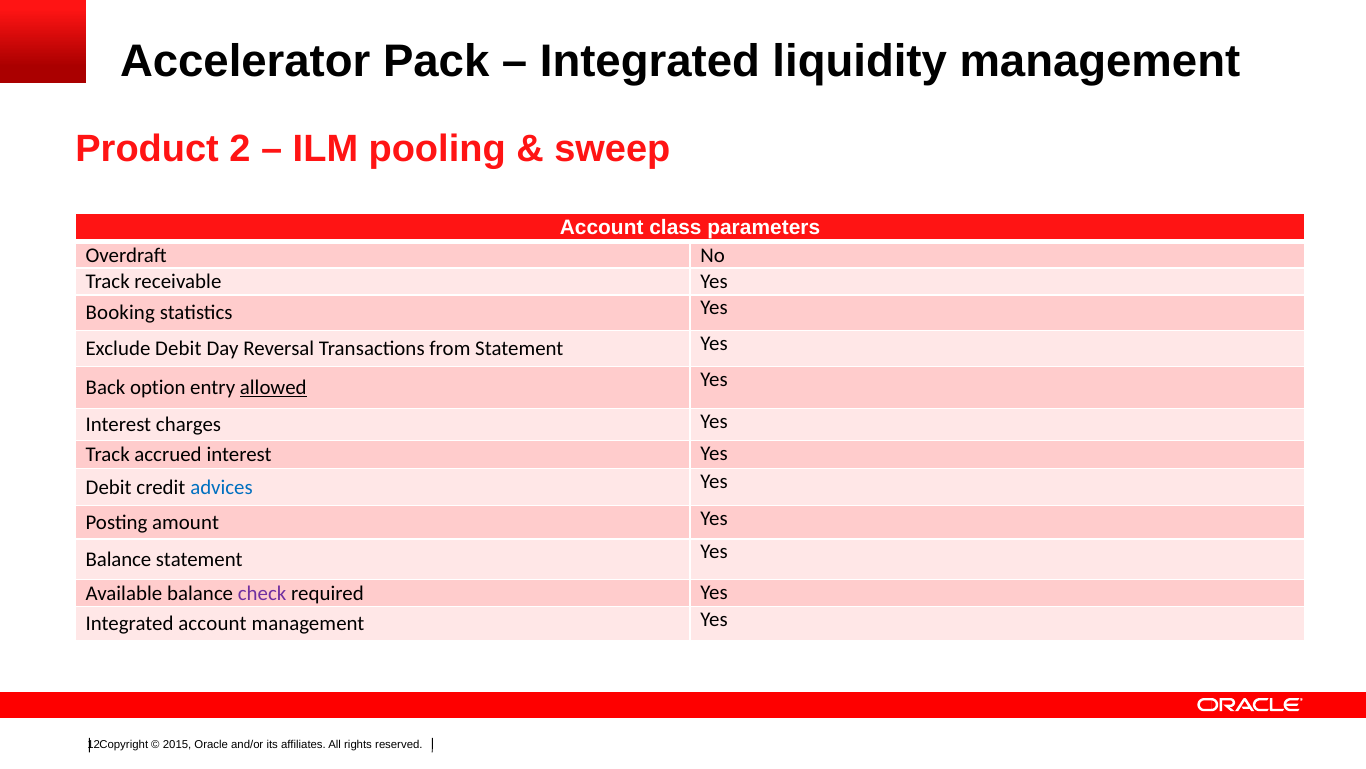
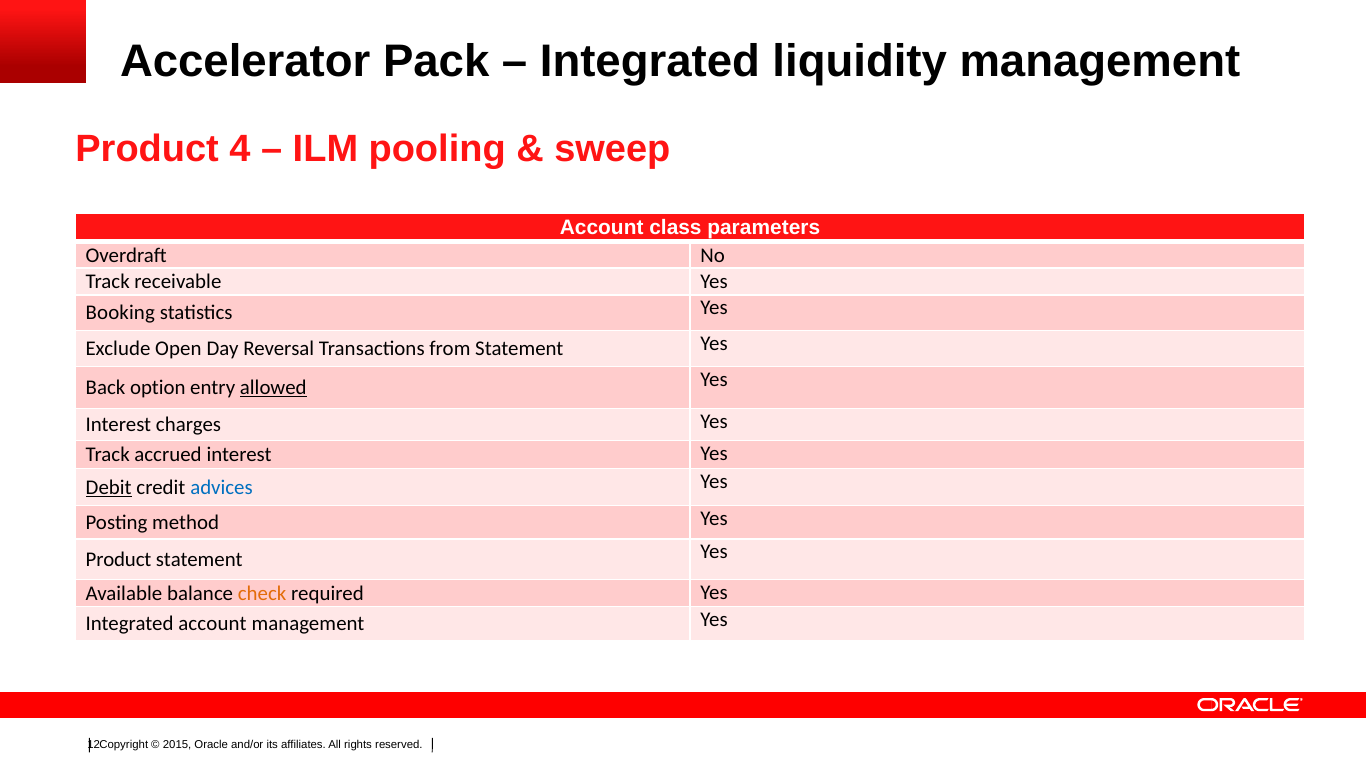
2: 2 -> 4
Exclude Debit: Debit -> Open
Debit at (109, 487) underline: none -> present
amount: amount -> method
Balance at (119, 559): Balance -> Product
check colour: purple -> orange
